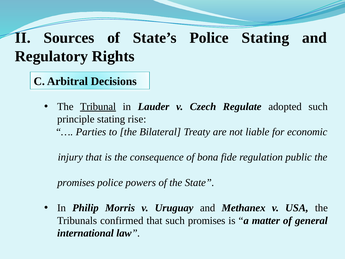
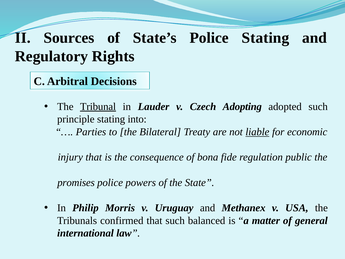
Regulate: Regulate -> Adopting
rise: rise -> into
liable underline: none -> present
such promises: promises -> balanced
